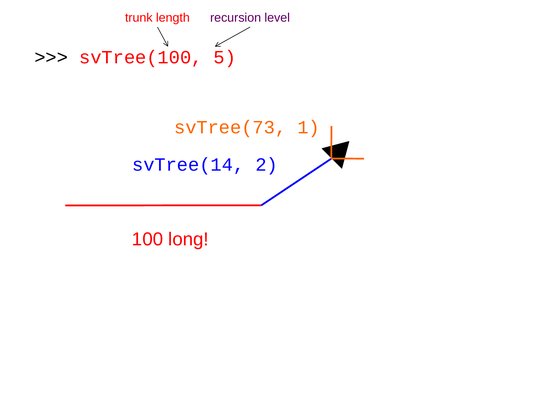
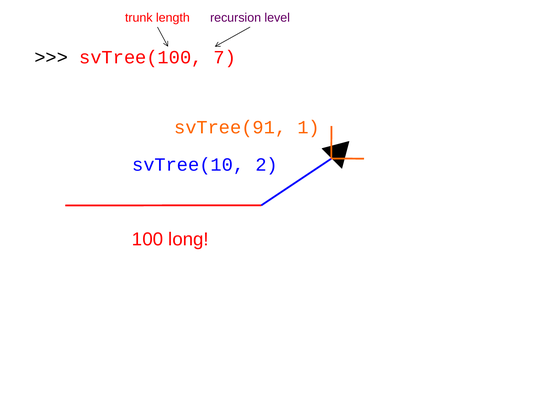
5: 5 -> 7
svTree(73: svTree(73 -> svTree(91
svTree(14: svTree(14 -> svTree(10
